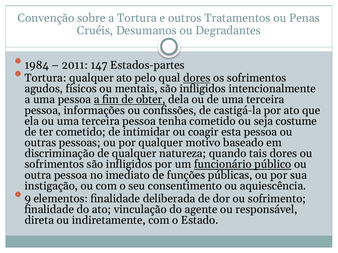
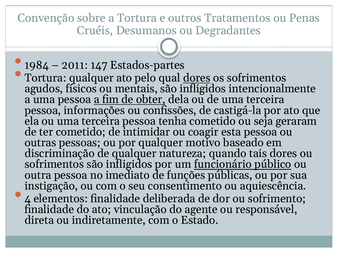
costume: costume -> geraram
9: 9 -> 4
